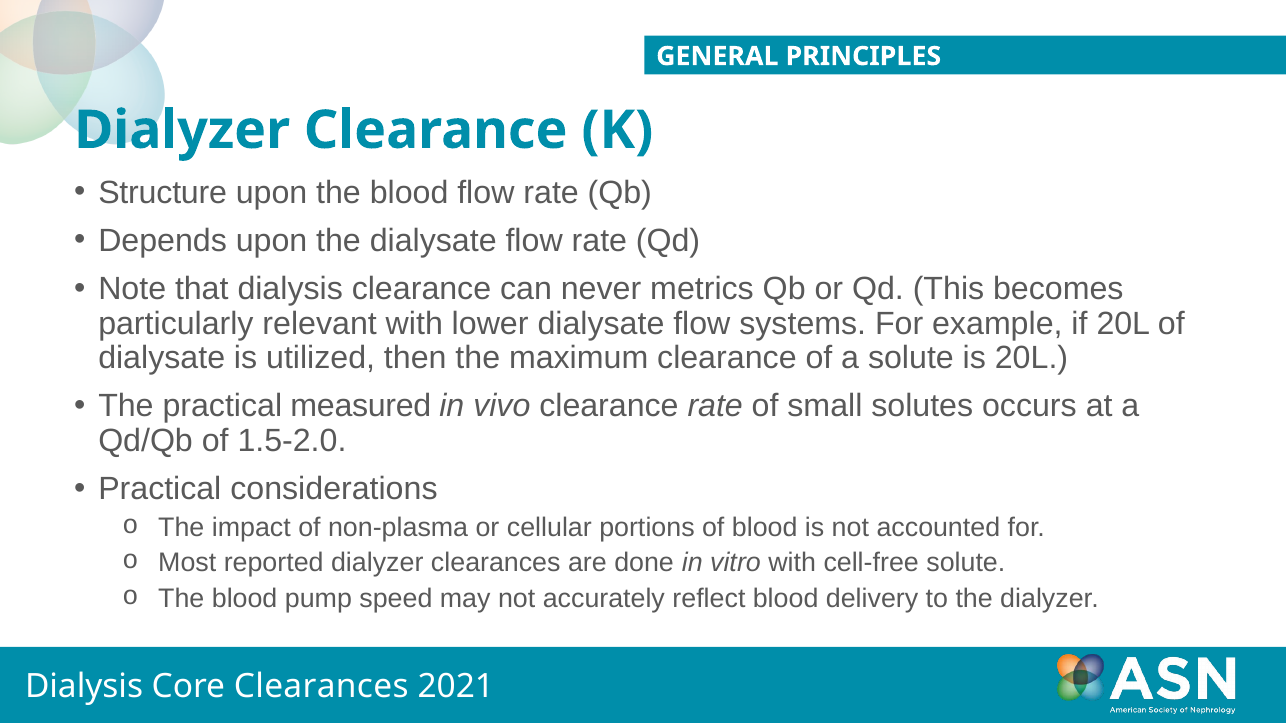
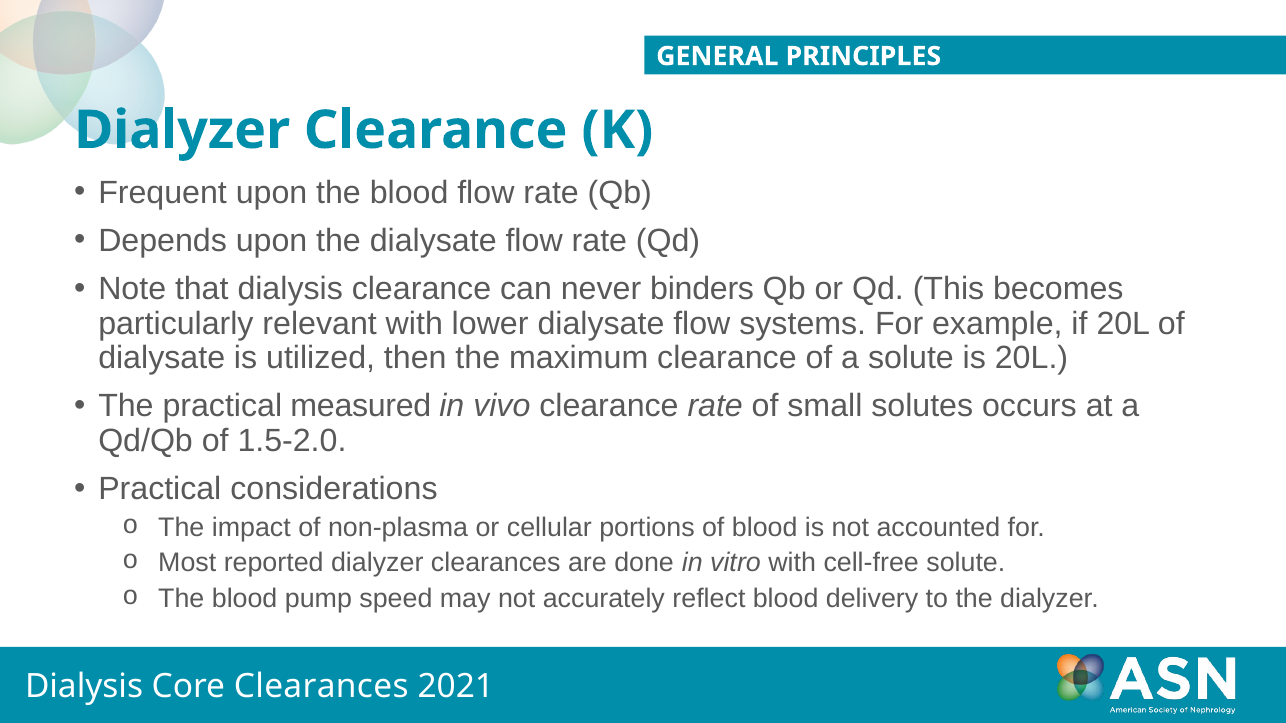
Structure: Structure -> Frequent
metrics: metrics -> binders
